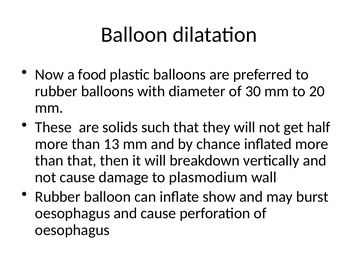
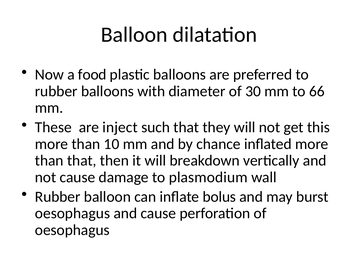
20: 20 -> 66
solids: solids -> inject
half: half -> this
13: 13 -> 10
show: show -> bolus
